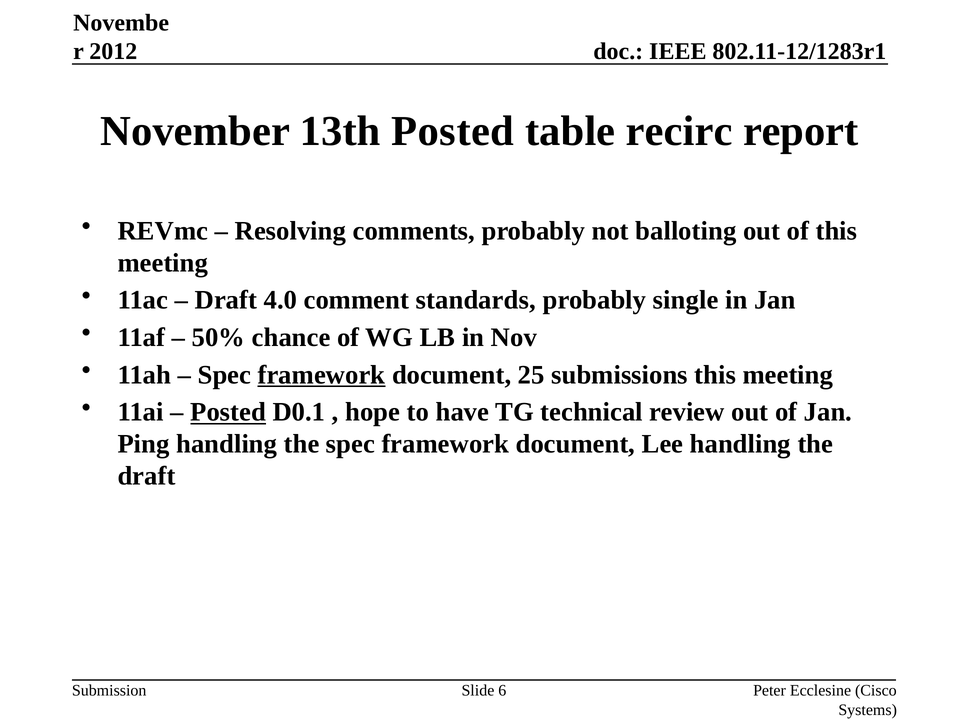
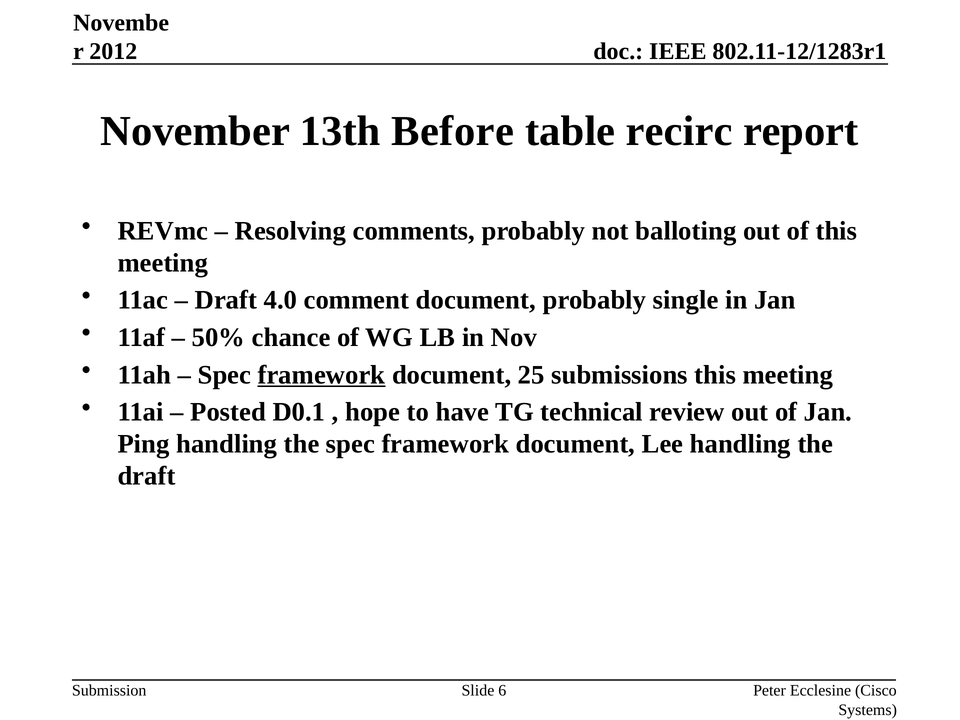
13th Posted: Posted -> Before
comment standards: standards -> document
Posted at (228, 412) underline: present -> none
